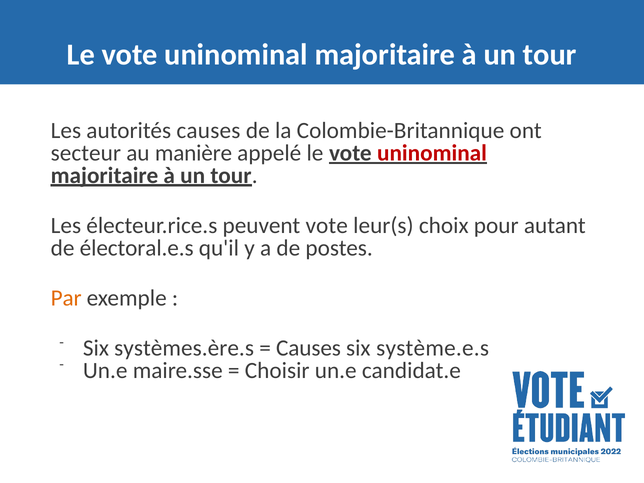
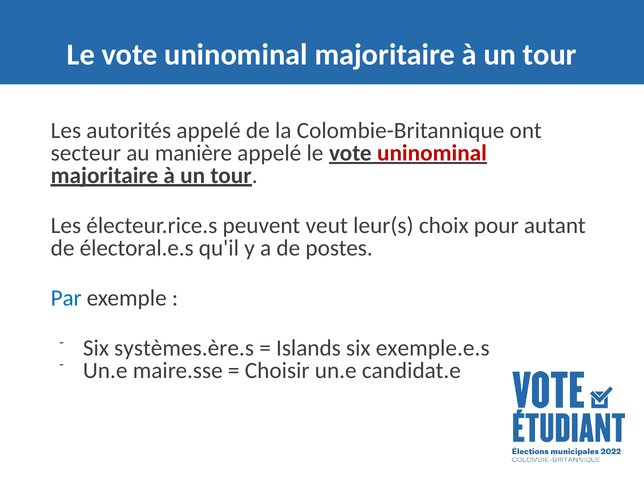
autorités causes: causes -> appelé
peuvent vote: vote -> veut
Par colour: orange -> blue
Causes at (309, 348): Causes -> Islands
système.e.s: système.e.s -> exemple.e.s
